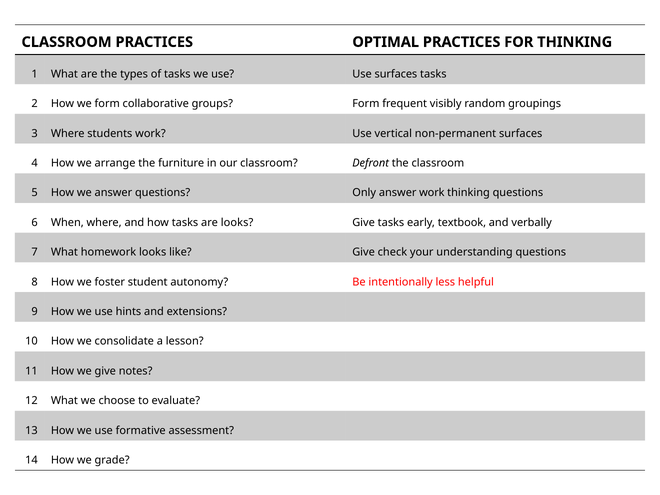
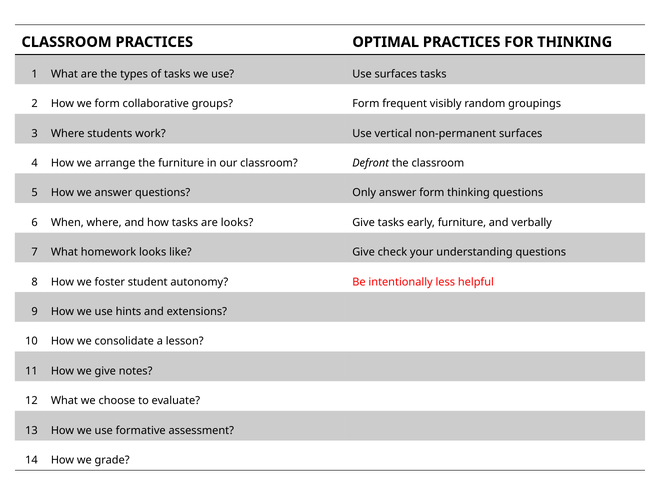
answer work: work -> form
early textbook: textbook -> furniture
